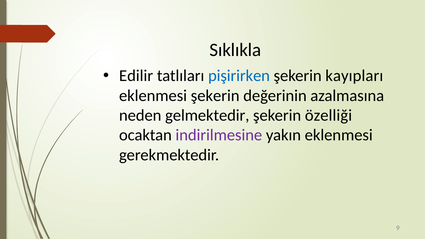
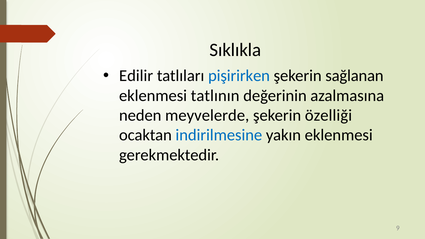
kayıpları: kayıpları -> sağlanan
eklenmesi şekerin: şekerin -> tatlının
gelmektedir: gelmektedir -> meyvelerde
indirilmesine colour: purple -> blue
